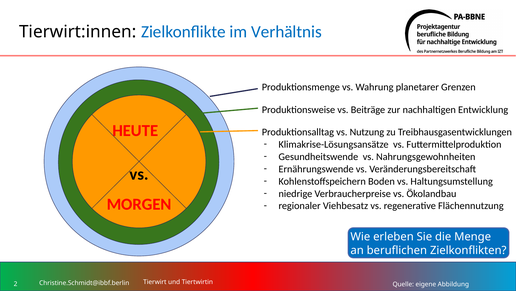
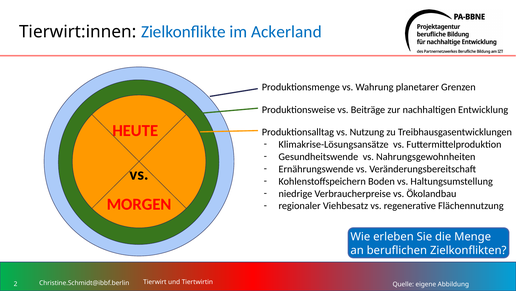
Verhältnis: Verhältnis -> Ackerland
